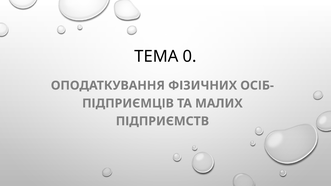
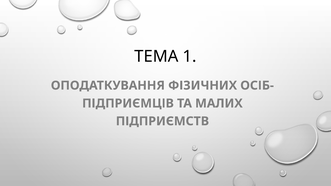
0: 0 -> 1
